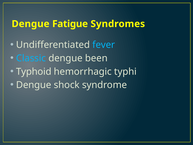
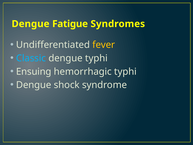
fever colour: light blue -> yellow
dengue been: been -> typhi
Typhoid: Typhoid -> Ensuing
